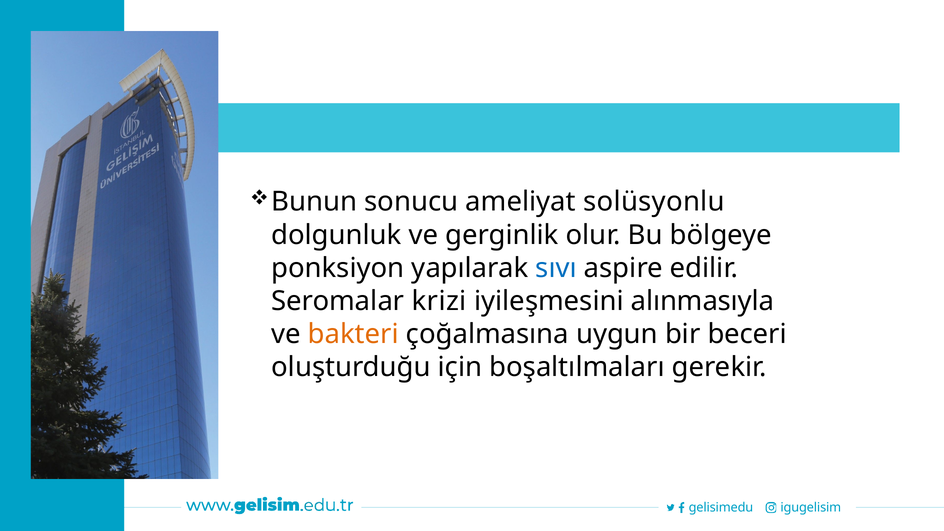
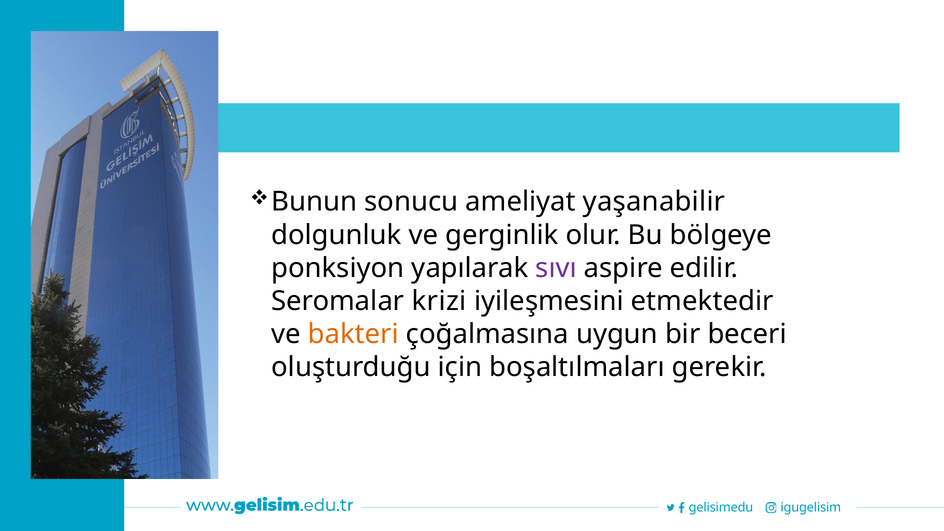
solüsyonlu: solüsyonlu -> yaşanabilir
sıvı colour: blue -> purple
alınmasıyla: alınmasıyla -> etmektedir
